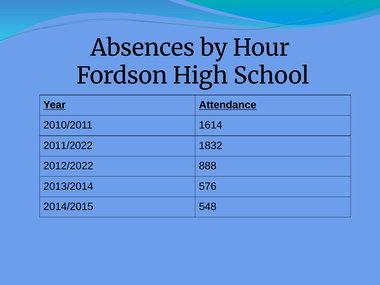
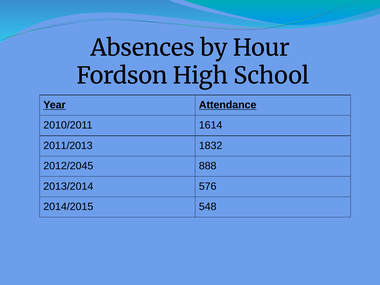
2011/2022: 2011/2022 -> 2011/2013
2012/2022: 2012/2022 -> 2012/2045
